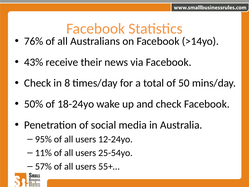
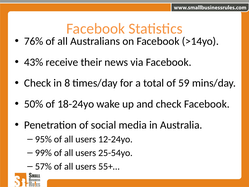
50: 50 -> 59
11%: 11% -> 99%
